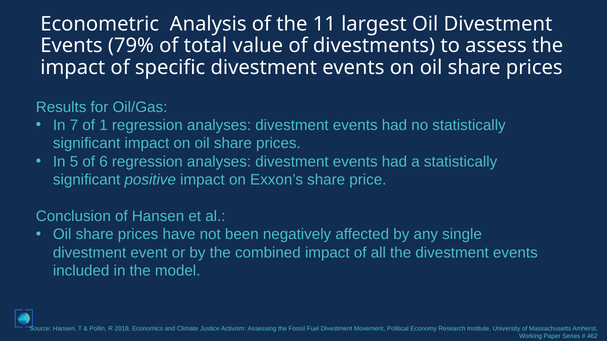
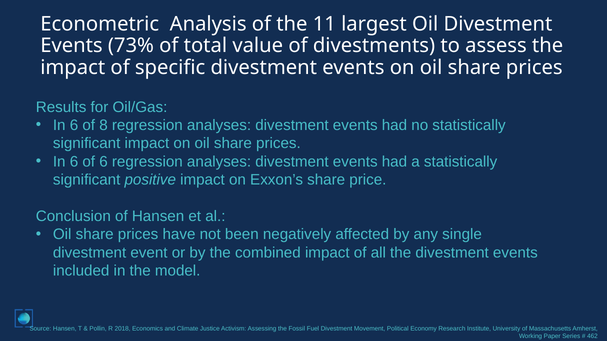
79%: 79% -> 73%
7 at (74, 125): 7 -> 6
1: 1 -> 8
5 at (74, 162): 5 -> 6
